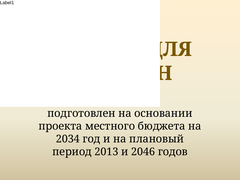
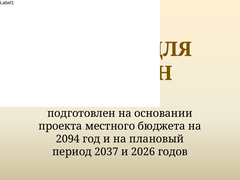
2034: 2034 -> 2094
2013: 2013 -> 2037
2046: 2046 -> 2026
